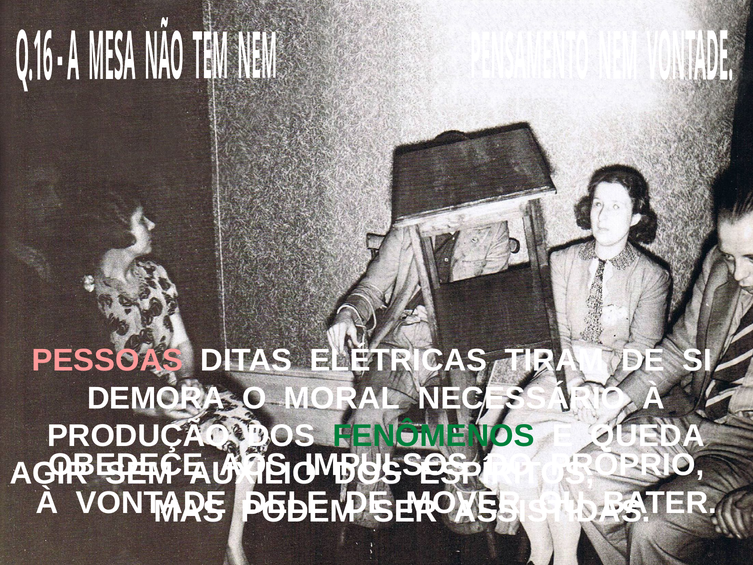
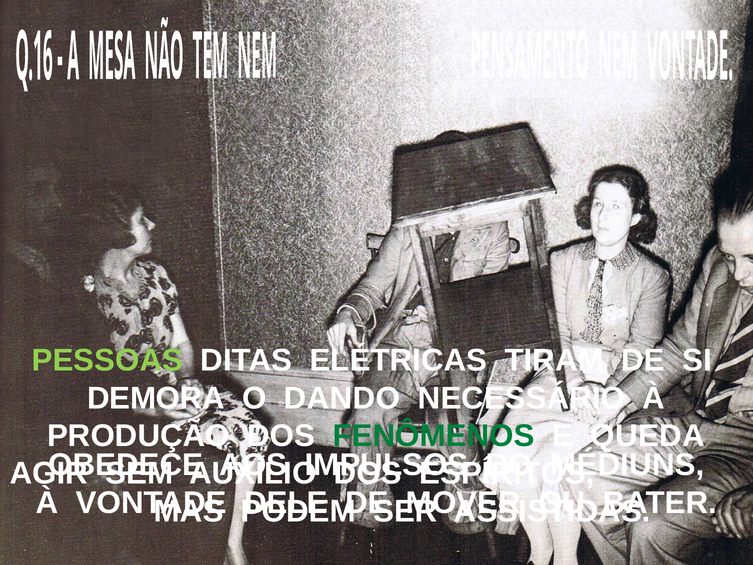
PESSOAS colour: pink -> light green
MORAL: MORAL -> DANDO
PRÓPRIO: PRÓPRIO -> MÉDIUNS
